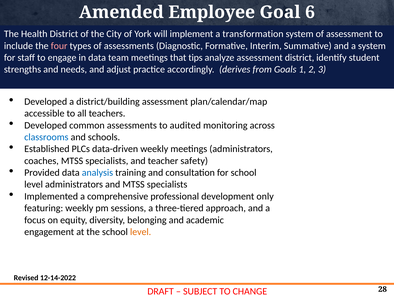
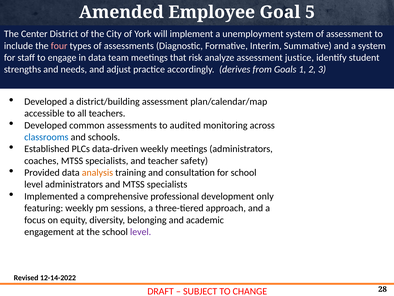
6: 6 -> 5
Health: Health -> Center
transformation: transformation -> unemployment
tips: tips -> risk
assessment district: district -> justice
analysis colour: blue -> orange
level at (141, 231) colour: orange -> purple
